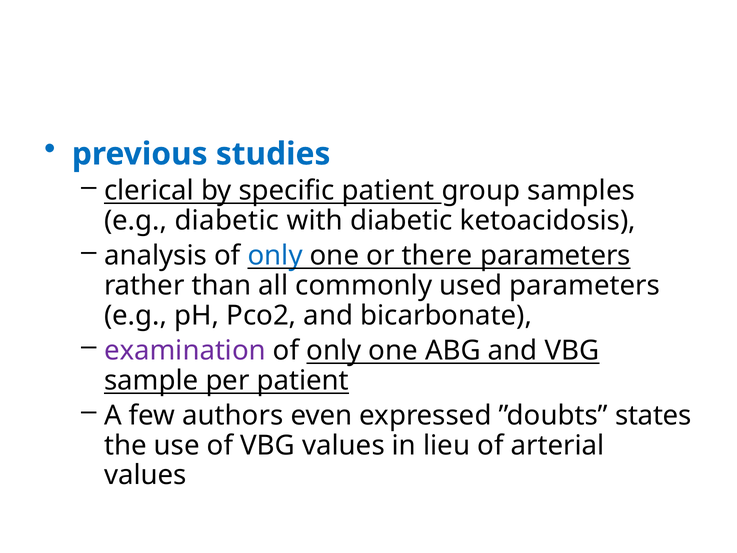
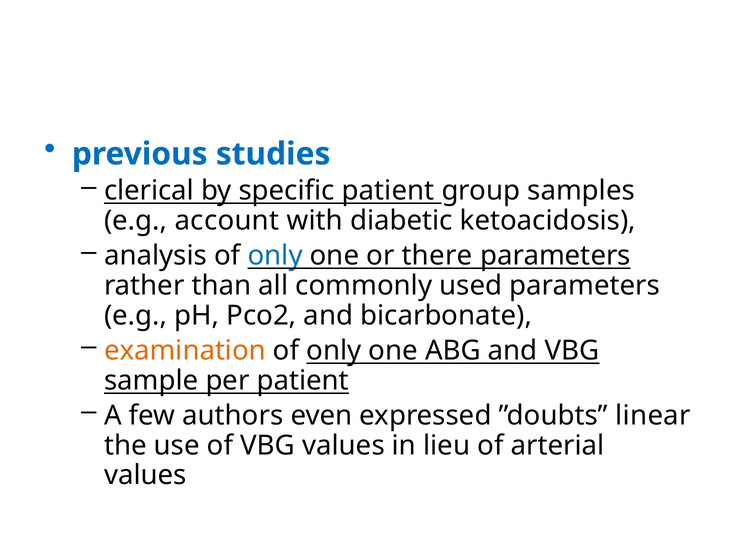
e.g diabetic: diabetic -> account
examination colour: purple -> orange
states: states -> linear
